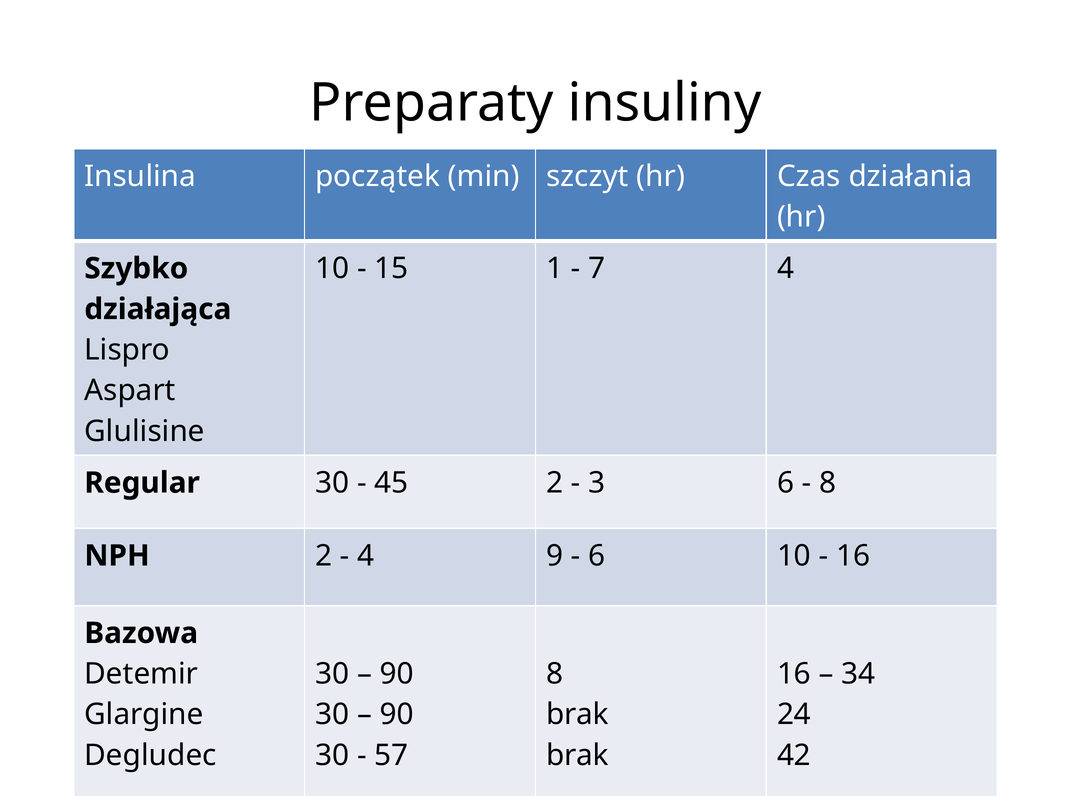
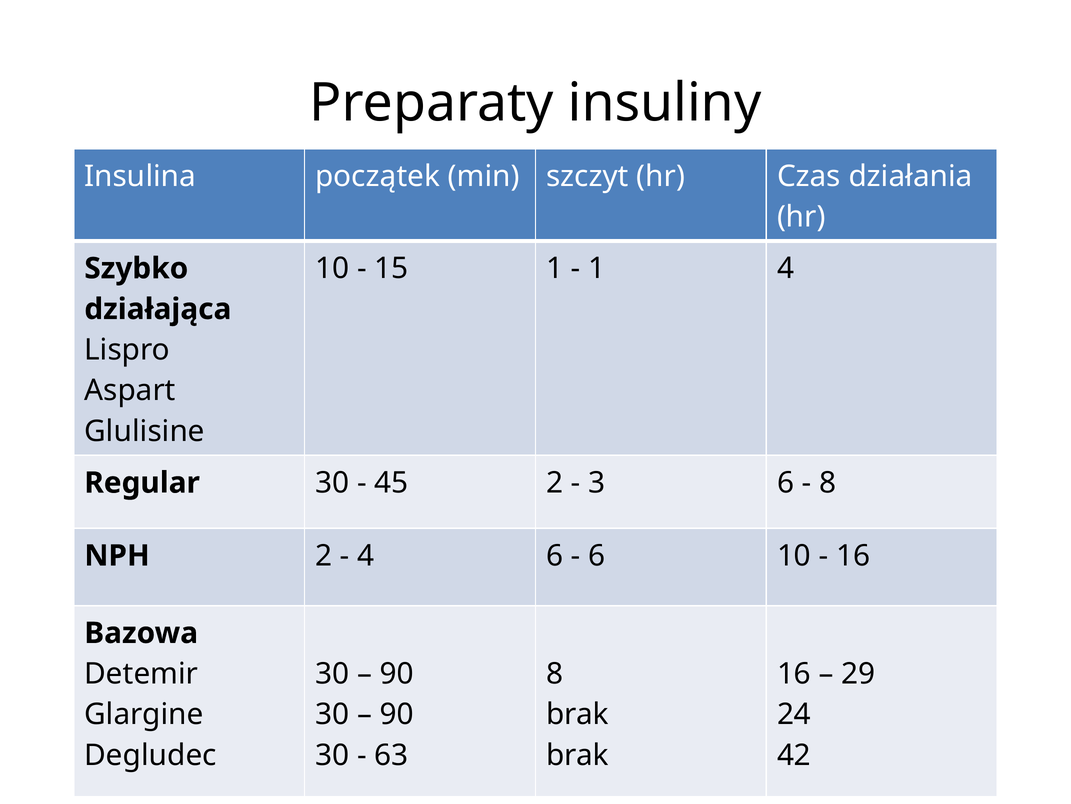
7 at (597, 268): 7 -> 1
4 9: 9 -> 6
34: 34 -> 29
57: 57 -> 63
